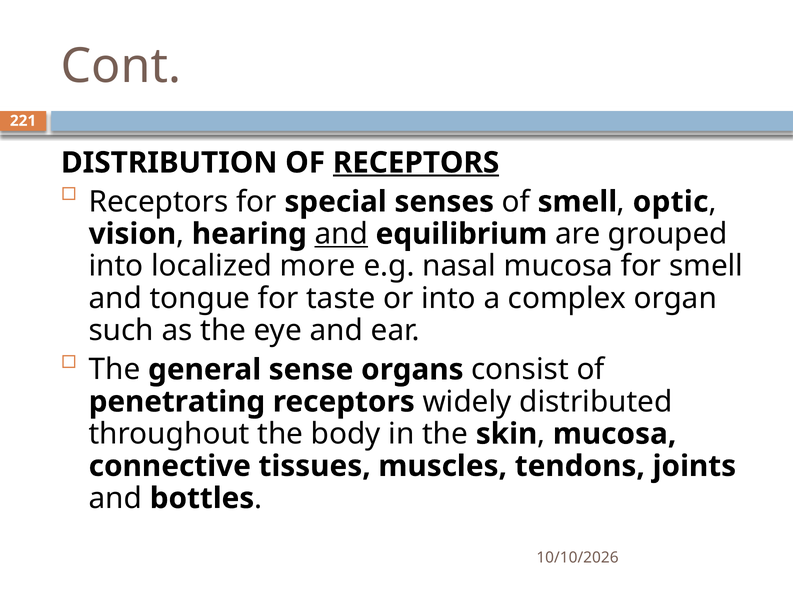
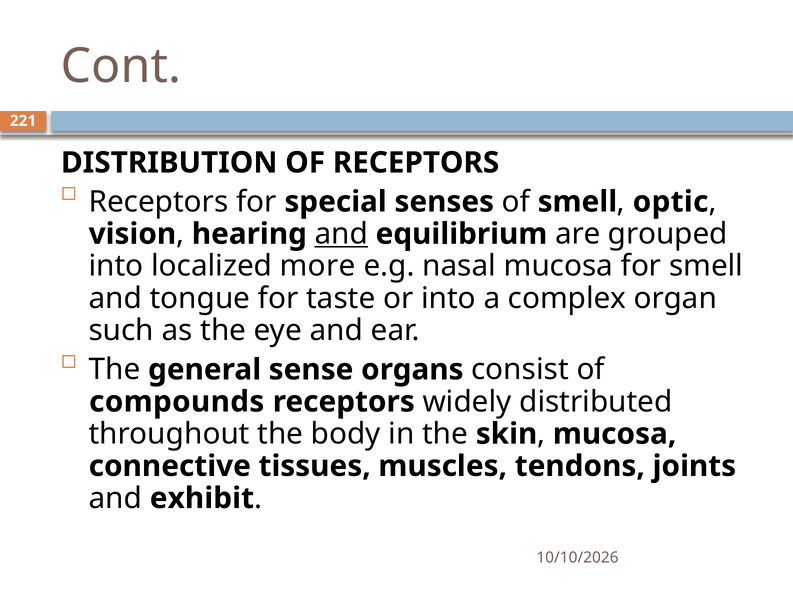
RECEPTORS at (416, 163) underline: present -> none
penetrating: penetrating -> compounds
bottles: bottles -> exhibit
